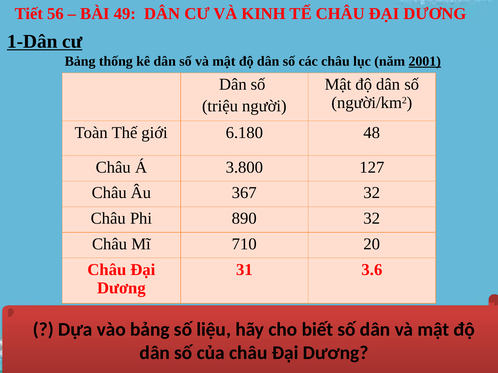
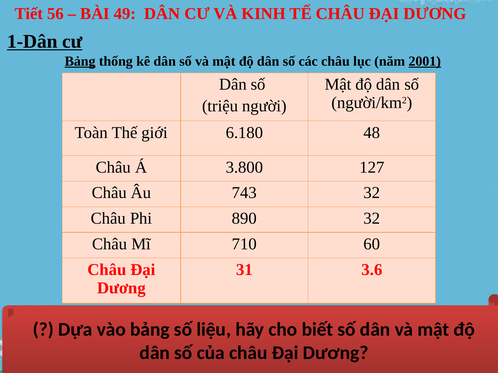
Bảng at (80, 61) underline: none -> present
367: 367 -> 743
20: 20 -> 60
